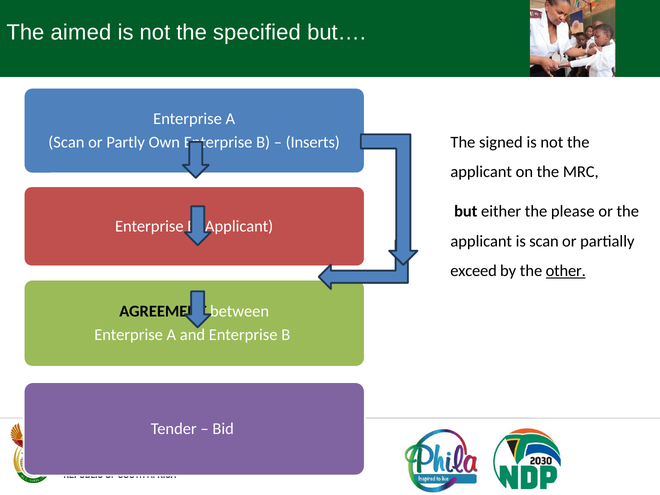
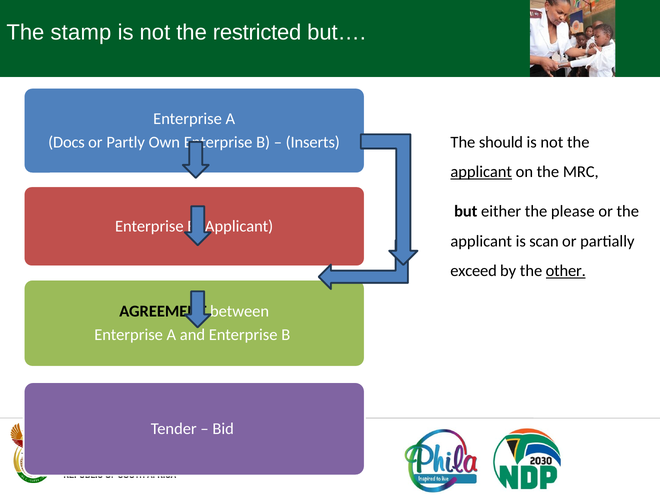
aimed: aimed -> stamp
specified: specified -> restricted
signed: signed -> should
Scan at (66, 142): Scan -> Docs
applicant at (481, 172) underline: none -> present
